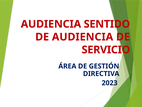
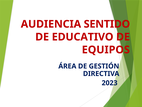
DE AUDIENCIA: AUDIENCIA -> EDUCATIVO
SERVICIO: SERVICIO -> EQUIPOS
